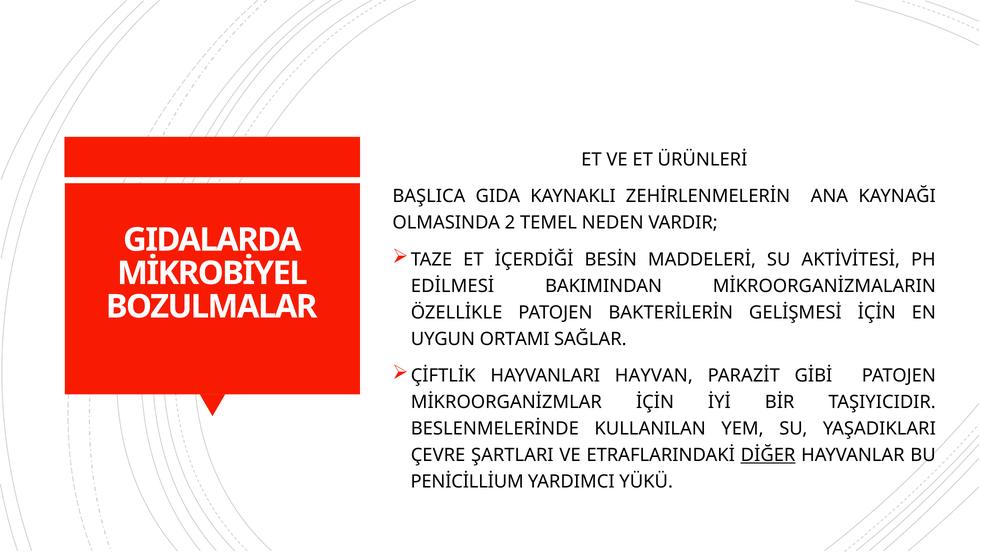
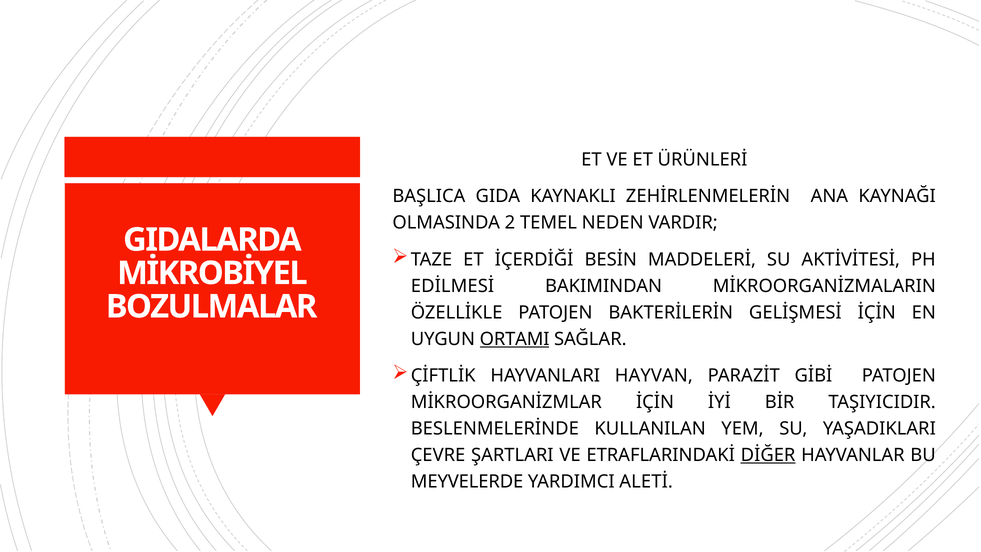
ORTAMI underline: none -> present
PENİCİLLİUM: PENİCİLLİUM -> MEYVELERDE
YÜKÜ: YÜKÜ -> ALETİ
